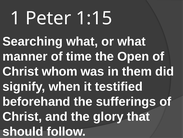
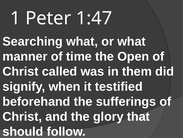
1:15: 1:15 -> 1:47
whom: whom -> called
